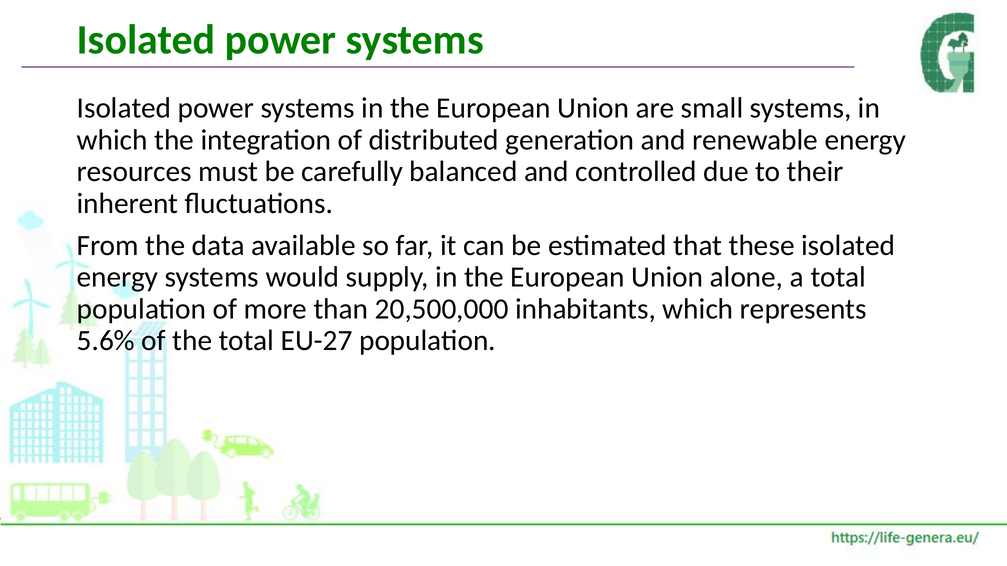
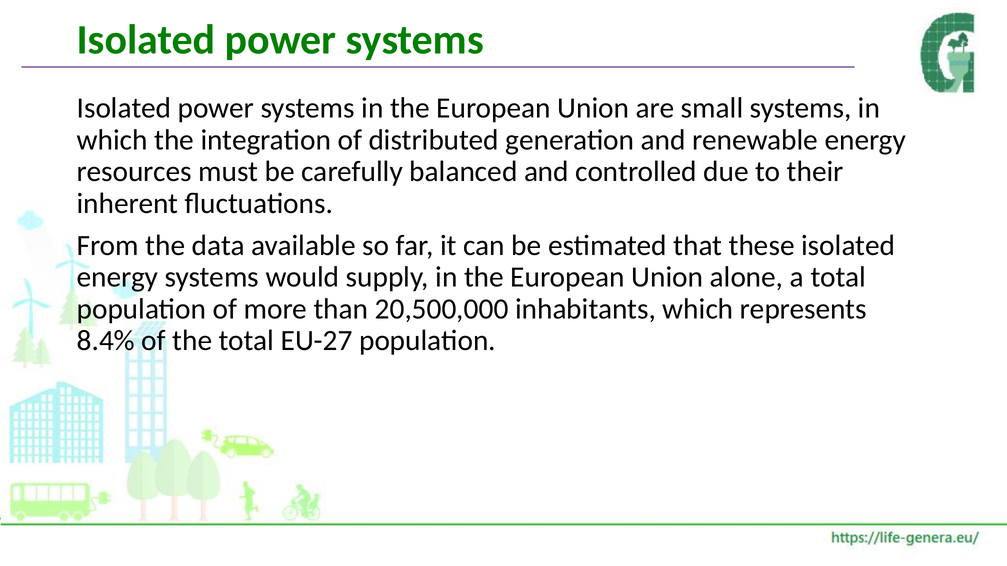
5.6%: 5.6% -> 8.4%
